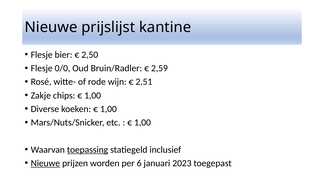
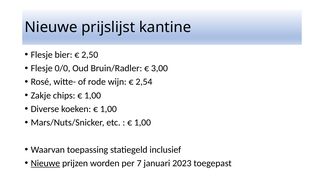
2,59: 2,59 -> 3,00
2,51: 2,51 -> 2,54
toepassing underline: present -> none
6: 6 -> 7
